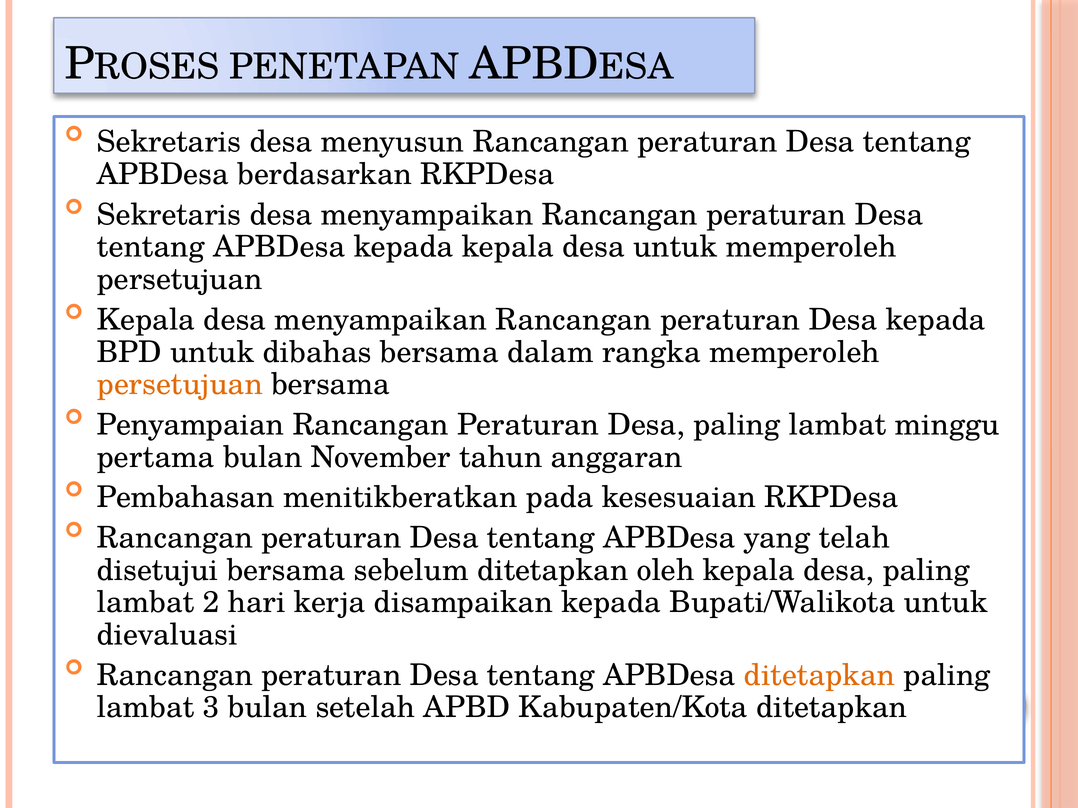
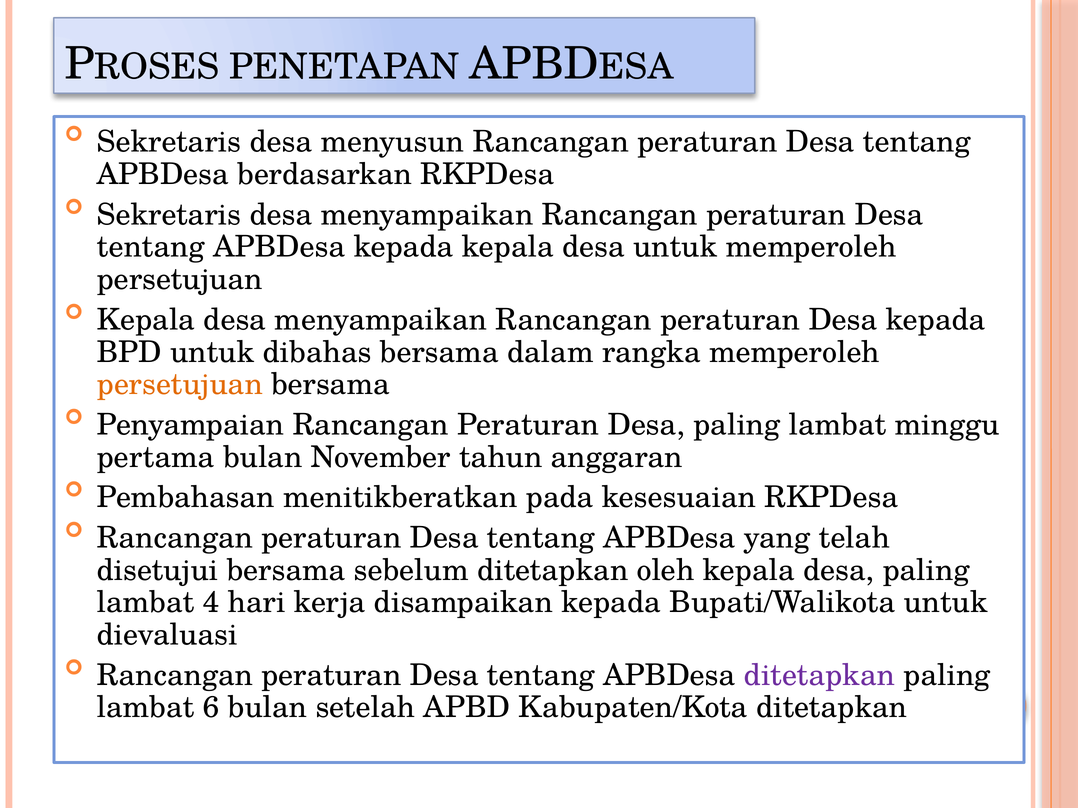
2: 2 -> 4
ditetapkan at (819, 676) colour: orange -> purple
3: 3 -> 6
